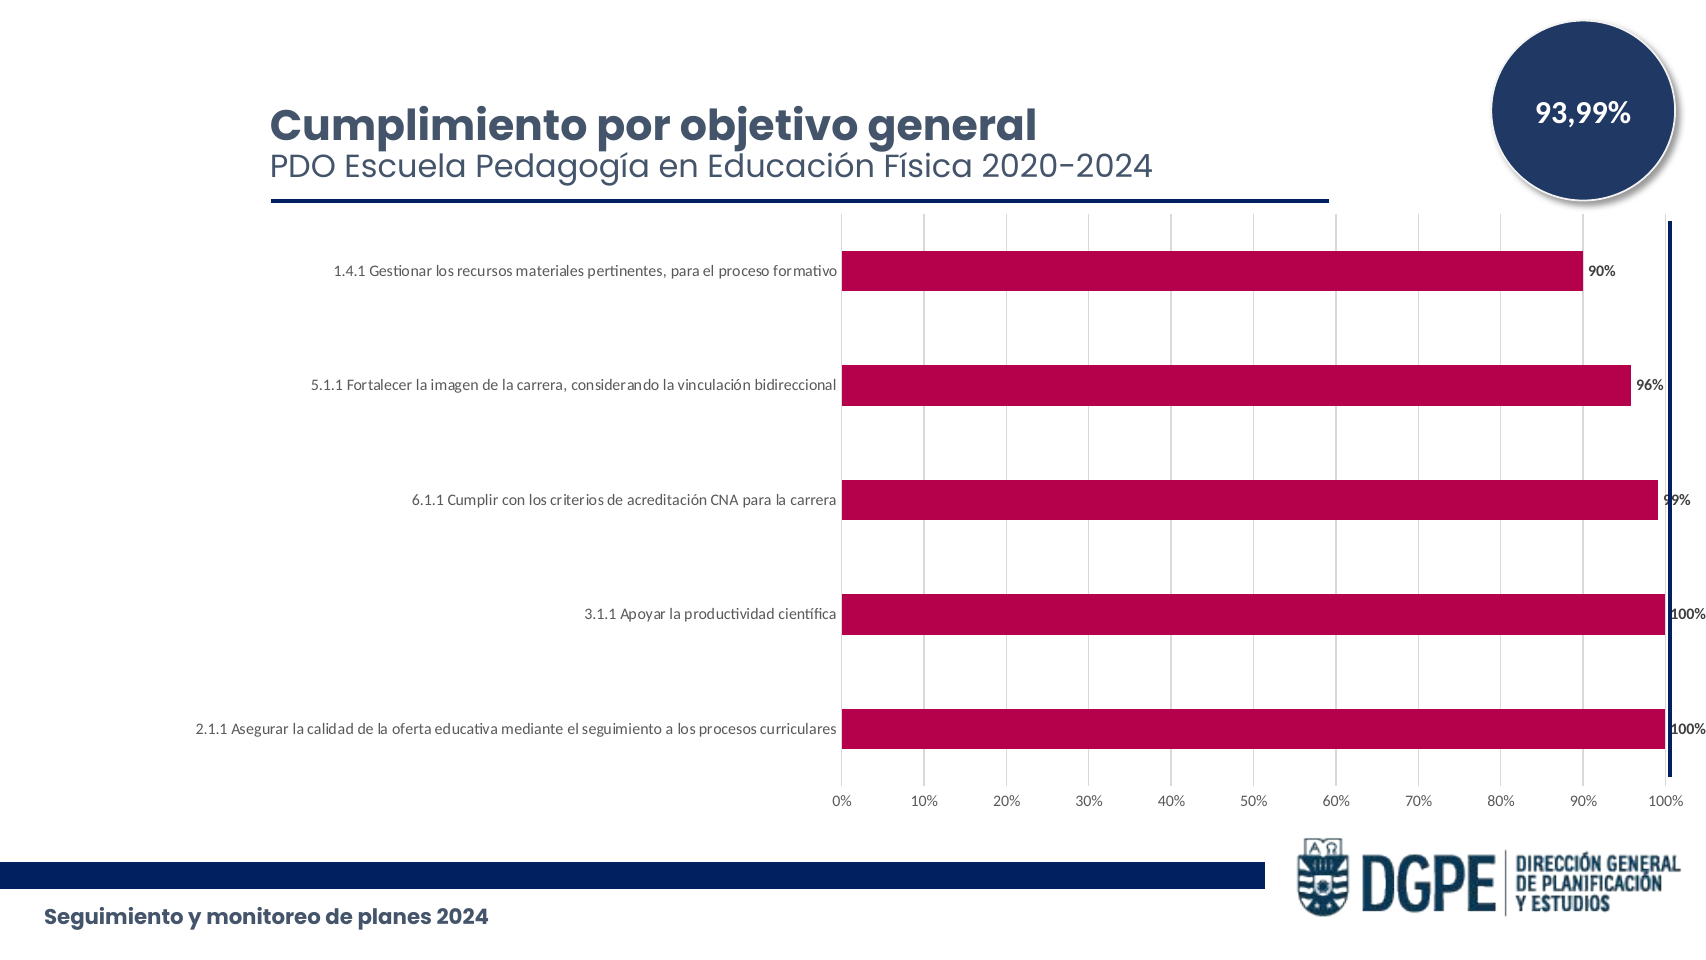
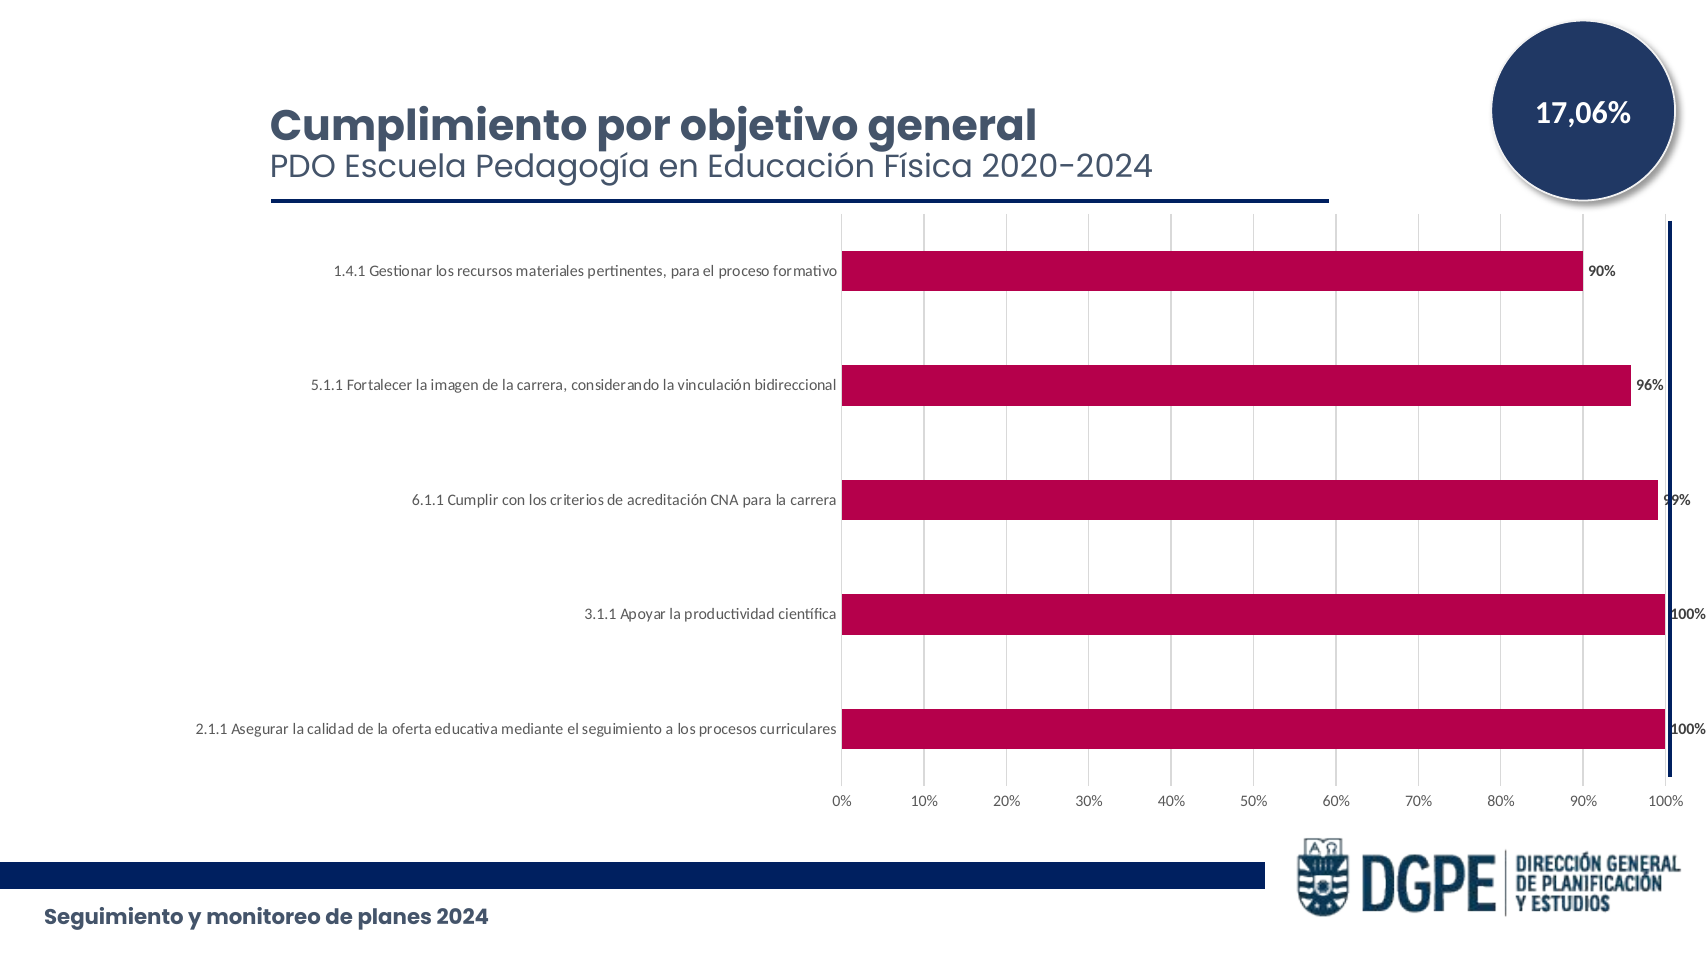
93,99%: 93,99% -> 17,06%
